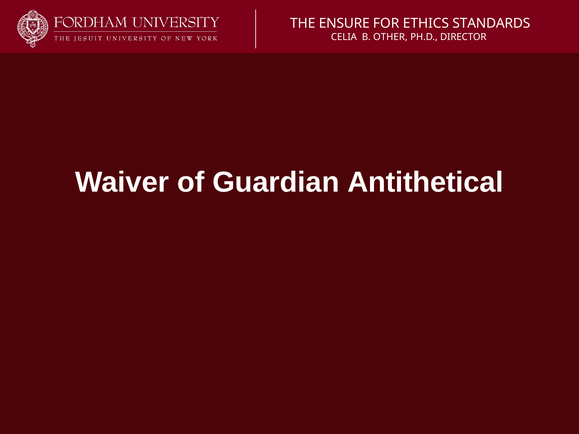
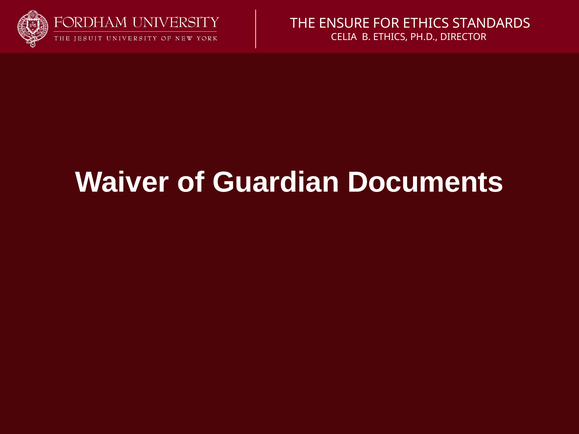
B OTHER: OTHER -> ETHICS
Antithetical: Antithetical -> Documents
